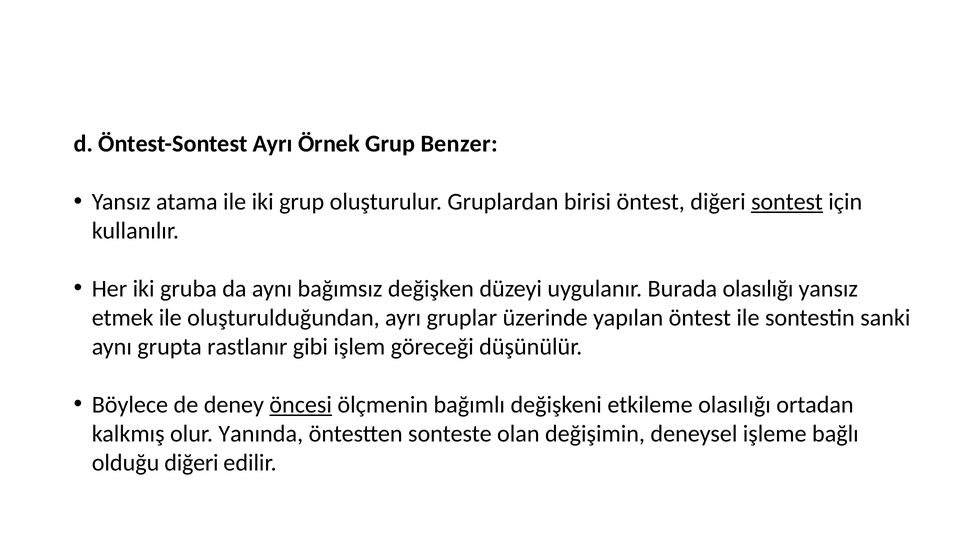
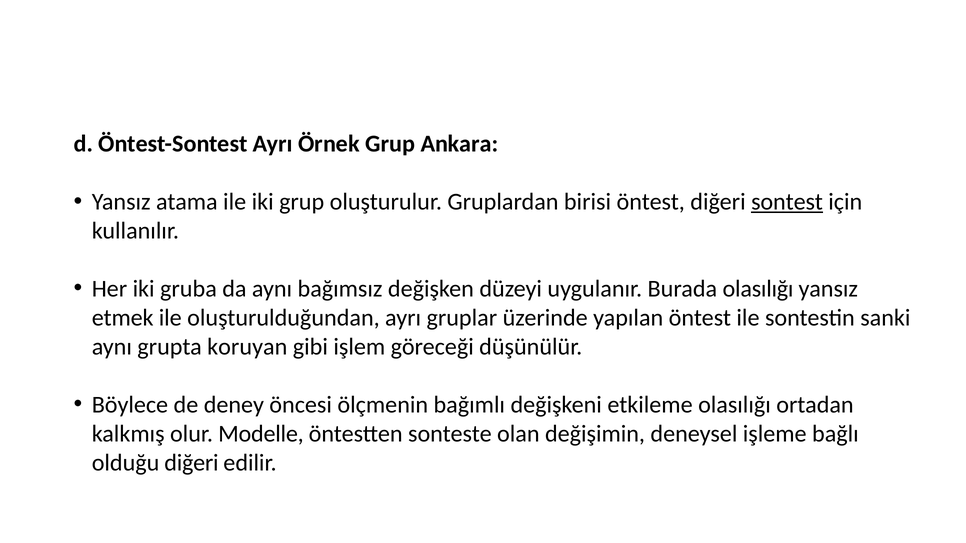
Benzer: Benzer -> Ankara
rastlanır: rastlanır -> koruyan
öncesi underline: present -> none
Yanında: Yanında -> Modelle
